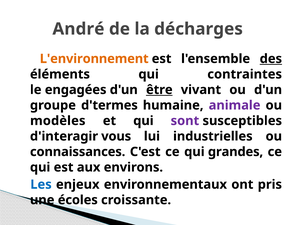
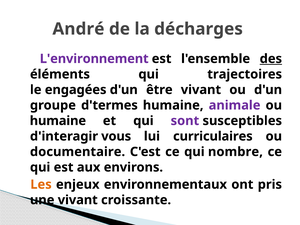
L'environnement colour: orange -> purple
contraintes: contraintes -> trajectoires
être underline: present -> none
modèles at (58, 121): modèles -> humaine
industrielles: industrielles -> curriculaires
connaissances: connaissances -> documentaire
grandes: grandes -> nombre
Les colour: blue -> orange
une écoles: écoles -> vivant
